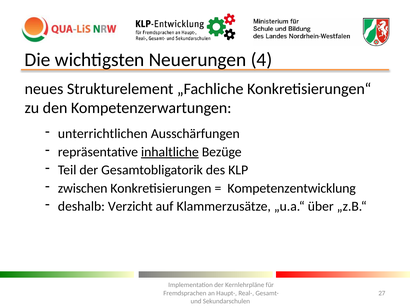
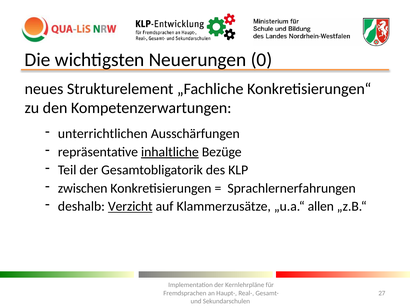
4: 4 -> 0
Kompetenzentwicklung: Kompetenzentwicklung -> Sprachlernerfahrungen
Verzicht underline: none -> present
über: über -> allen
